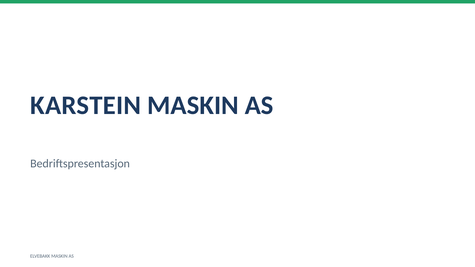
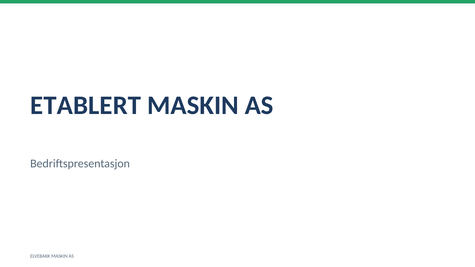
KARSTEIN: KARSTEIN -> ETABLERT
